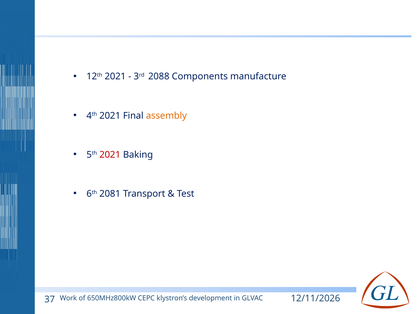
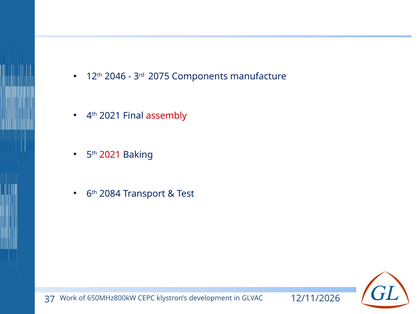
12th 2021: 2021 -> 2046
2088: 2088 -> 2075
assembly colour: orange -> red
2081: 2081 -> 2084
